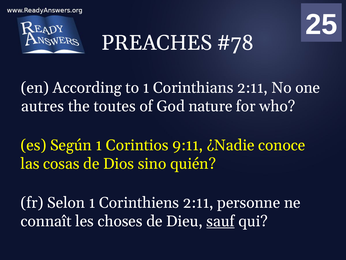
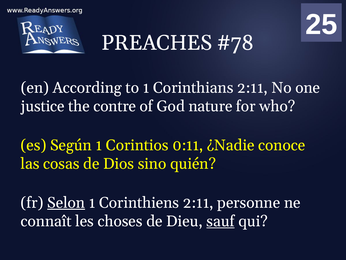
autres: autres -> justice
toutes: toutes -> contre
9:11: 9:11 -> 0:11
Selon underline: none -> present
